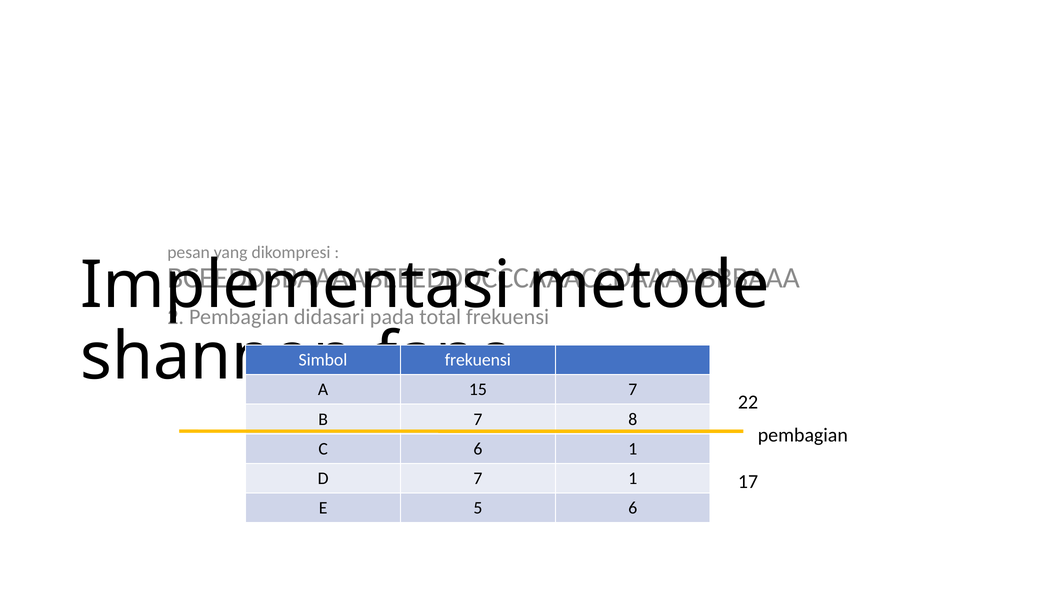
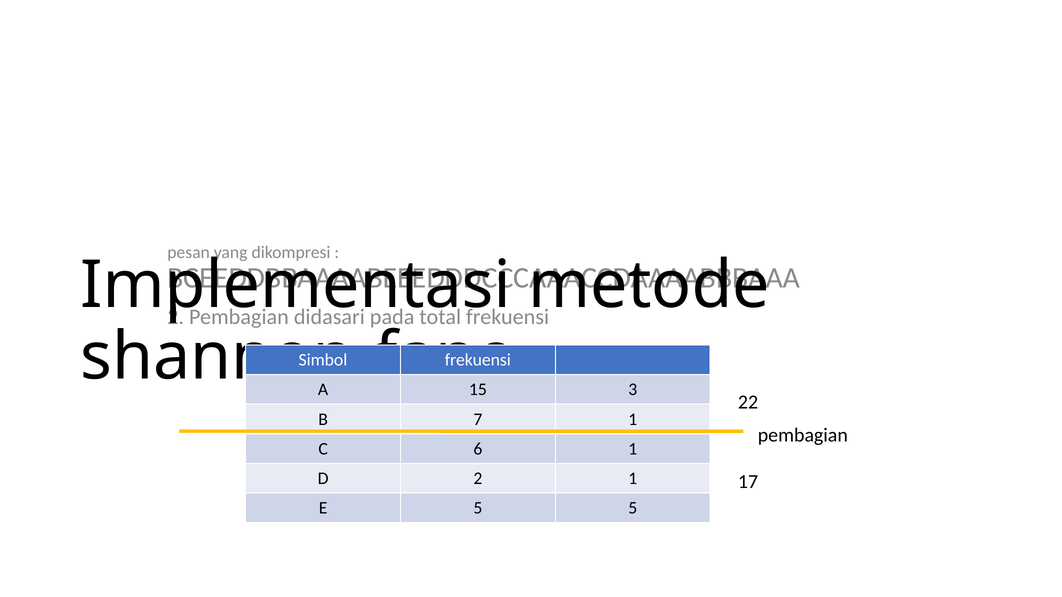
7 at (633, 390): 7 -> 3
7 8: 8 -> 1
D 7: 7 -> 2
5 6: 6 -> 5
